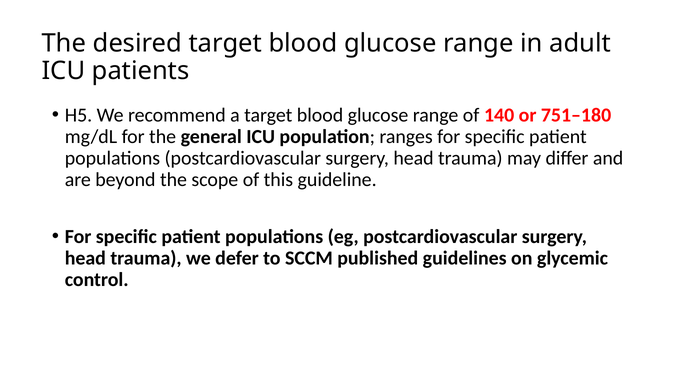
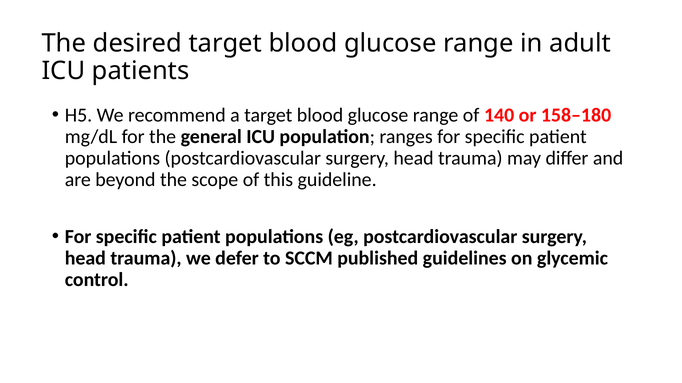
751–180: 751–180 -> 158–180
